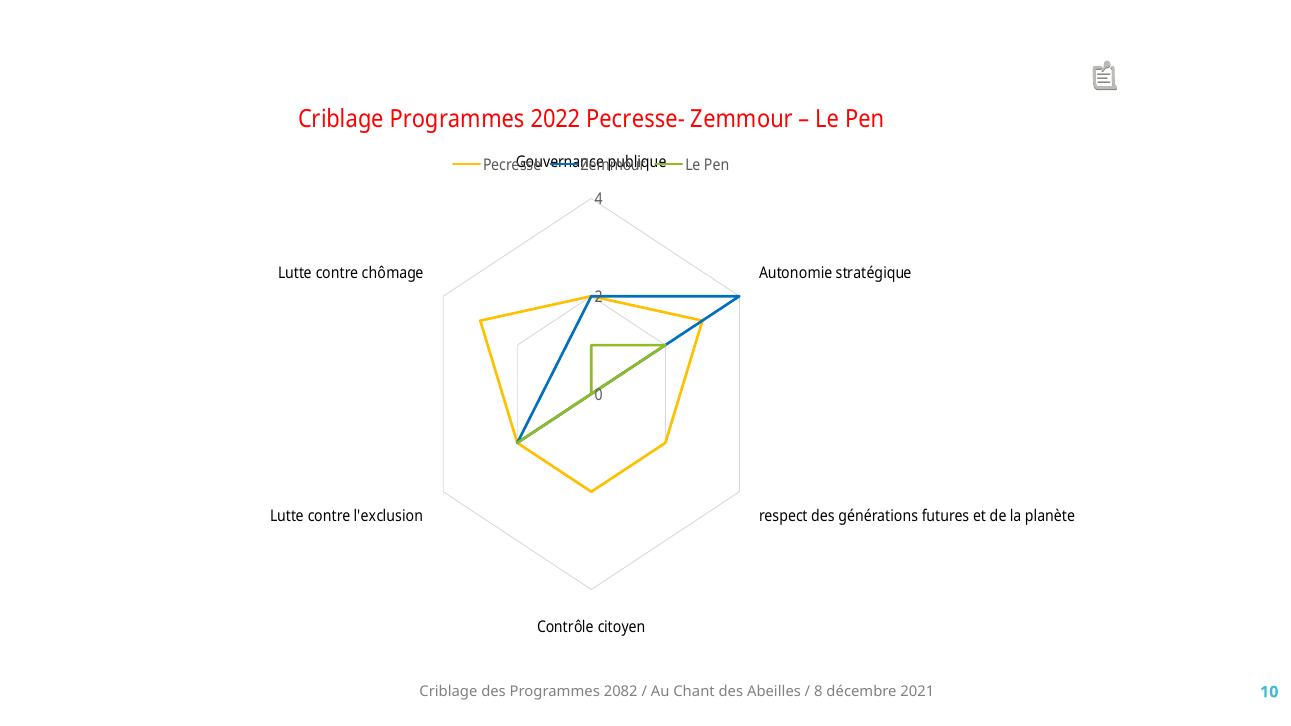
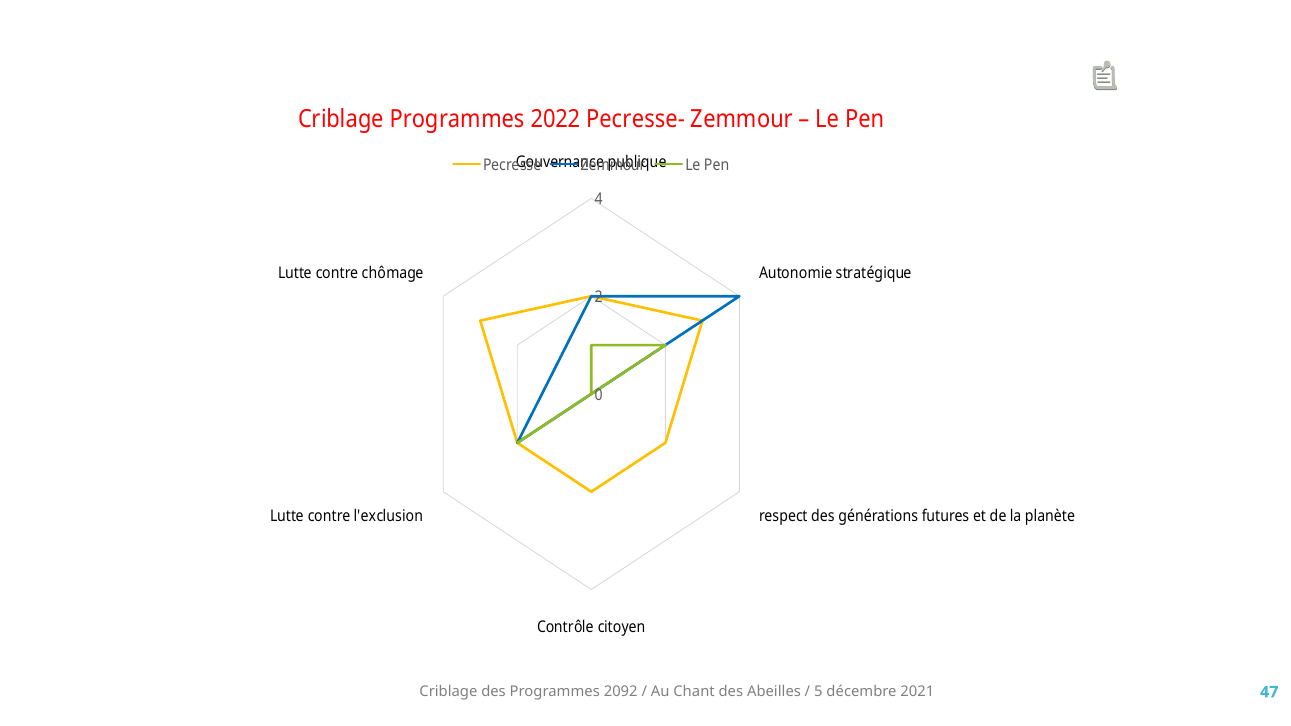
2082: 2082 -> 2092
8: 8 -> 5
10: 10 -> 47
